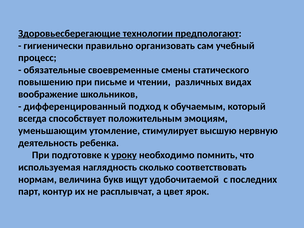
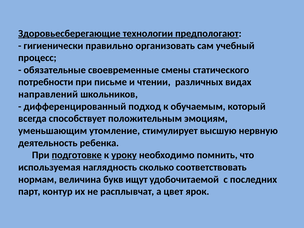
повышению: повышению -> потребности
воображение: воображение -> направлений
подготовке underline: none -> present
